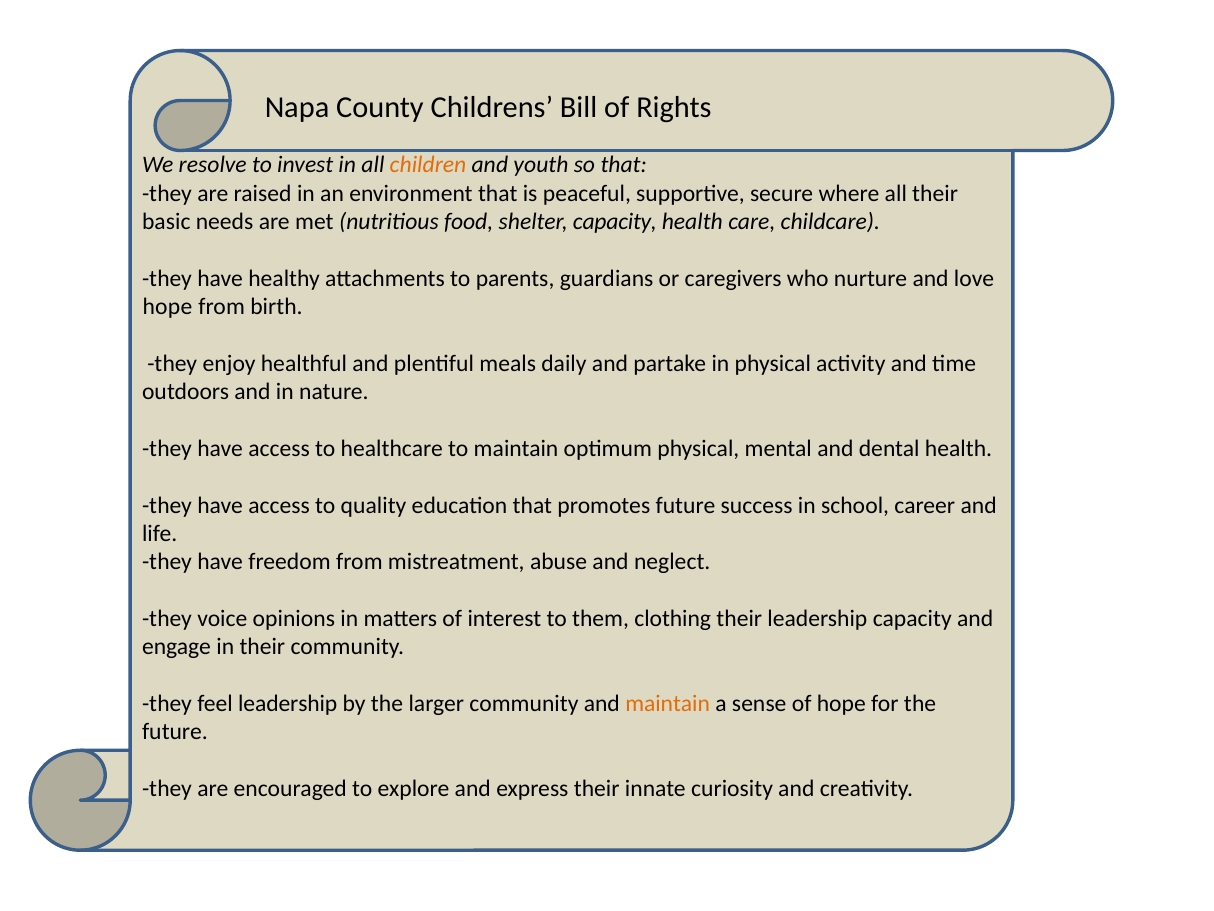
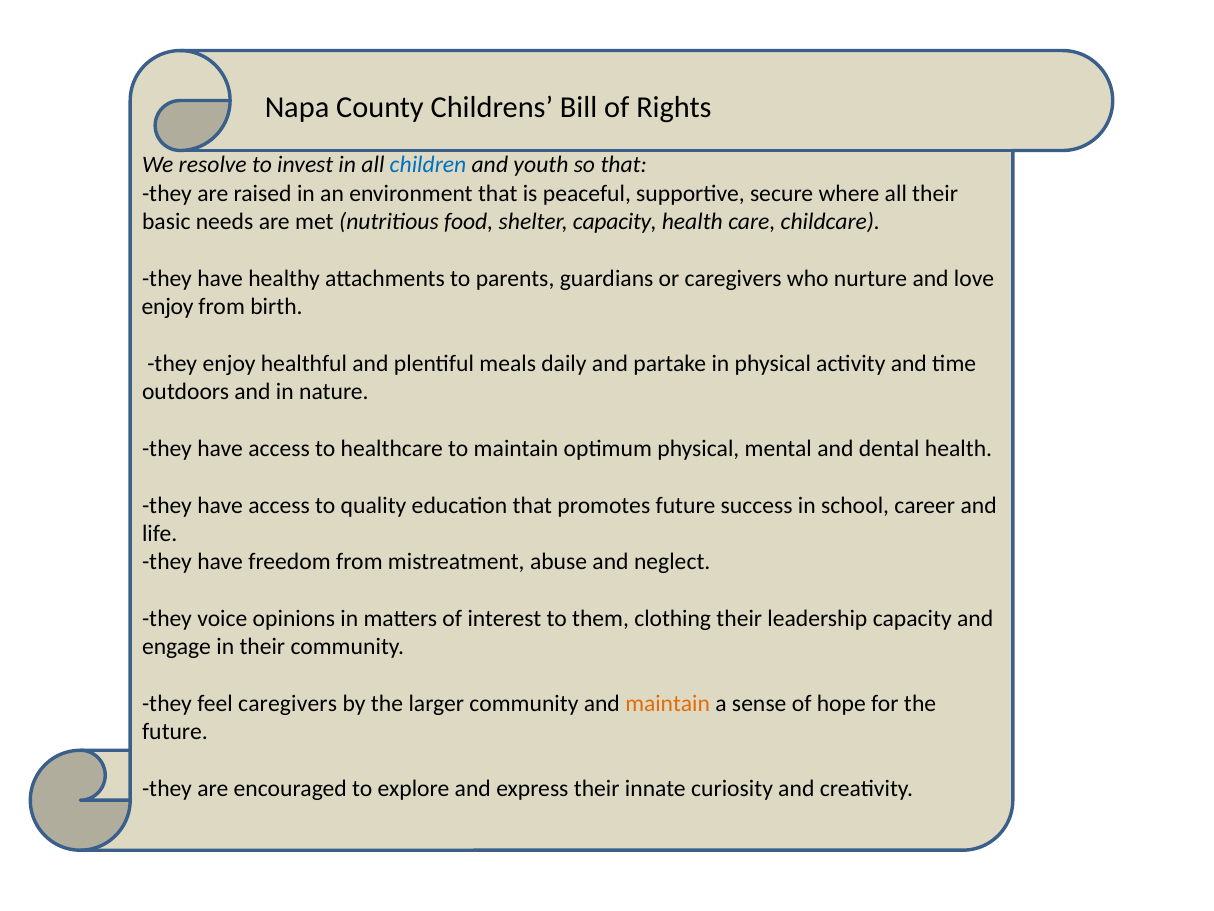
children colour: orange -> blue
hope at (167, 307): hope -> enjoy
feel leadership: leadership -> caregivers
